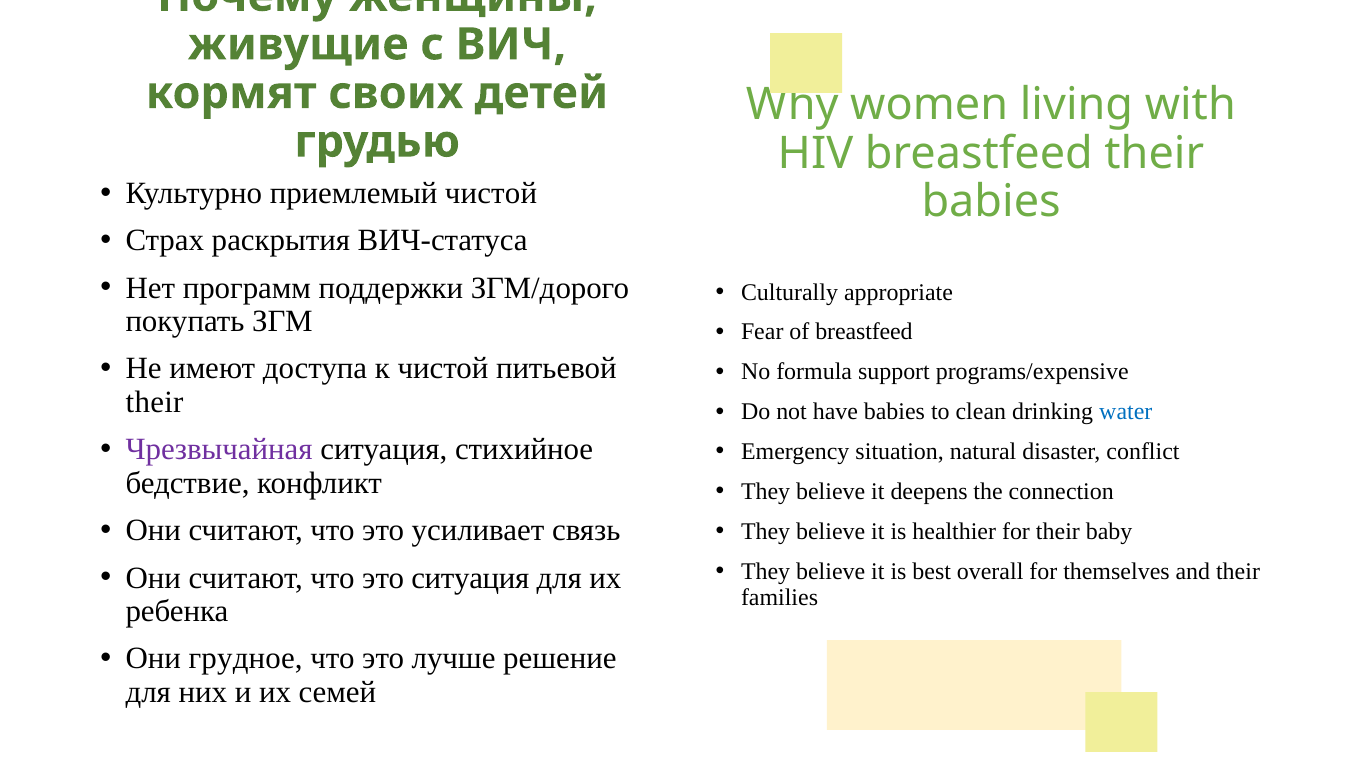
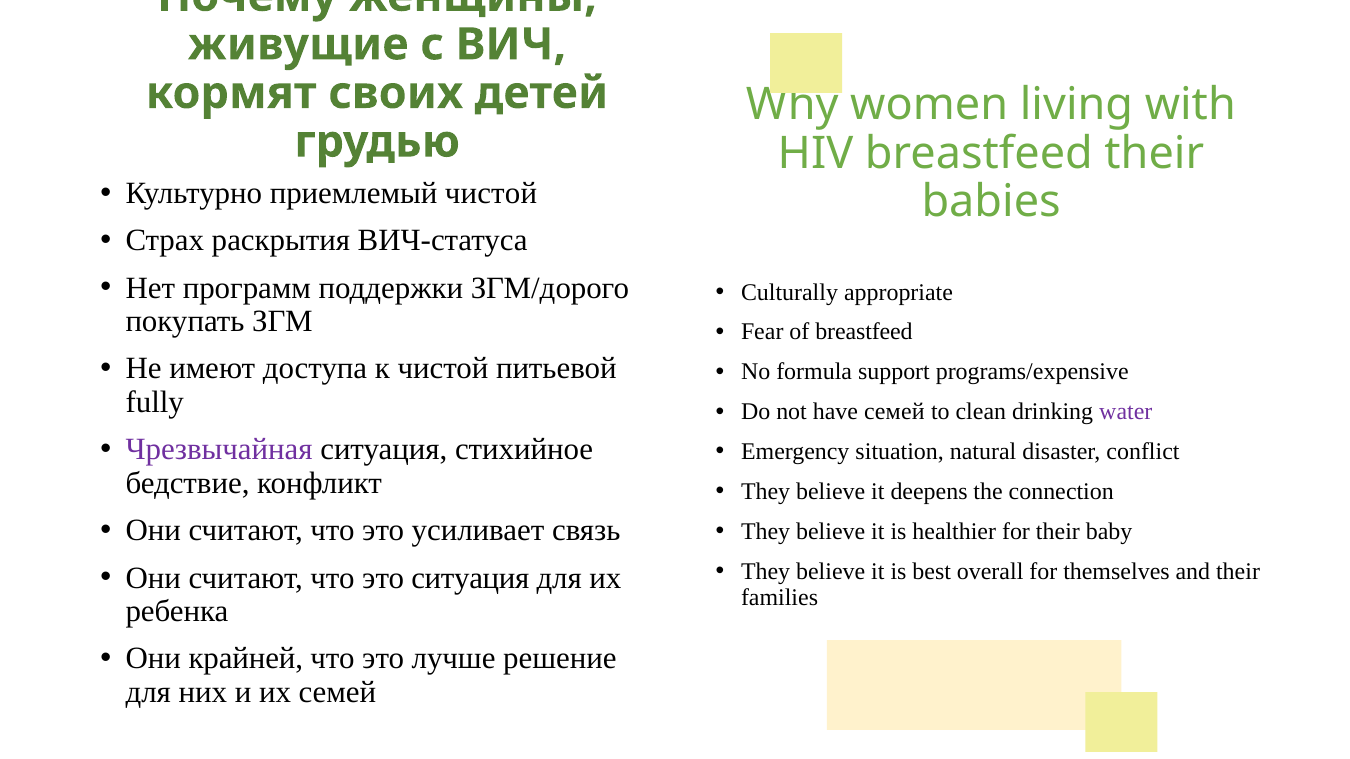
their at (155, 402): their -> fully
have babies: babies -> семей
water colour: blue -> purple
грудное: грудное -> крайней
